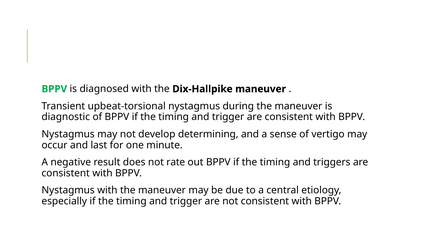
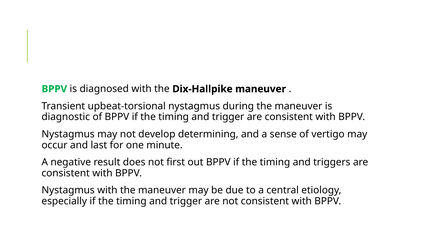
rate: rate -> first
